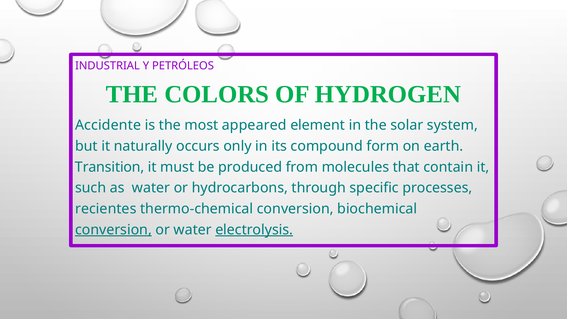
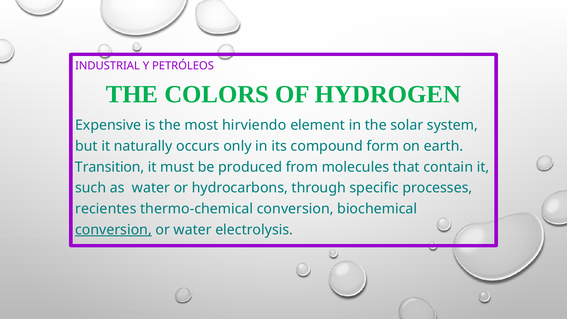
Accidente: Accidente -> Expensive
appeared: appeared -> hirviendo
electrolysis underline: present -> none
